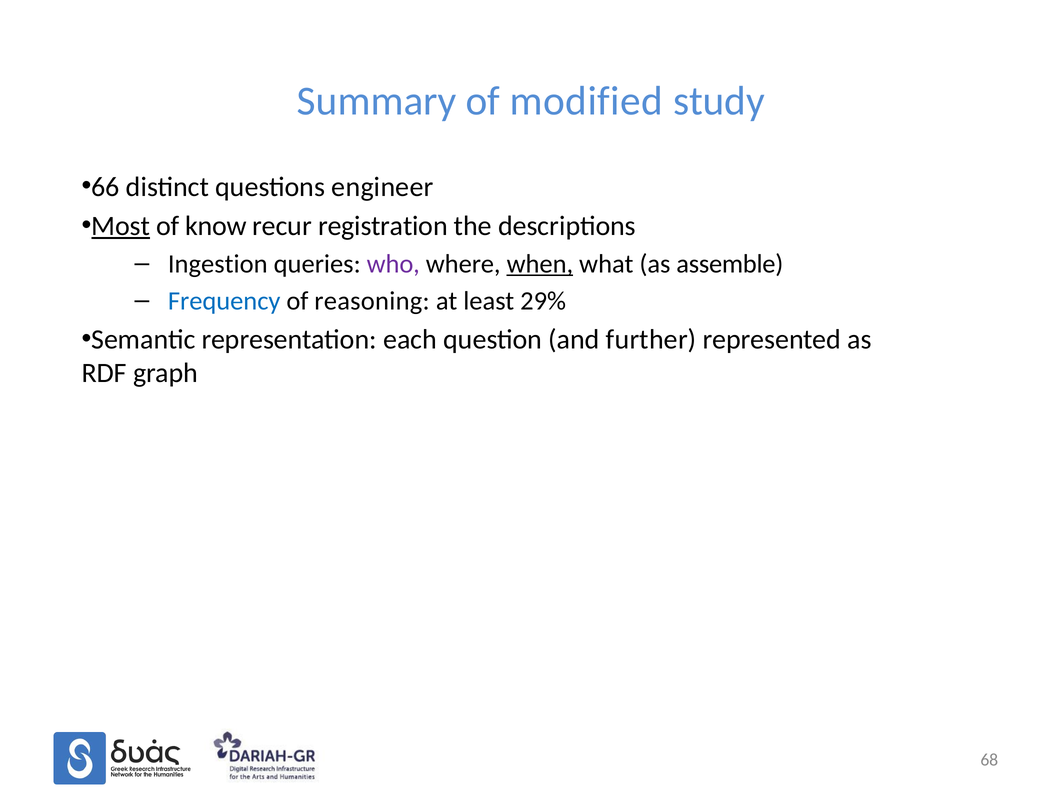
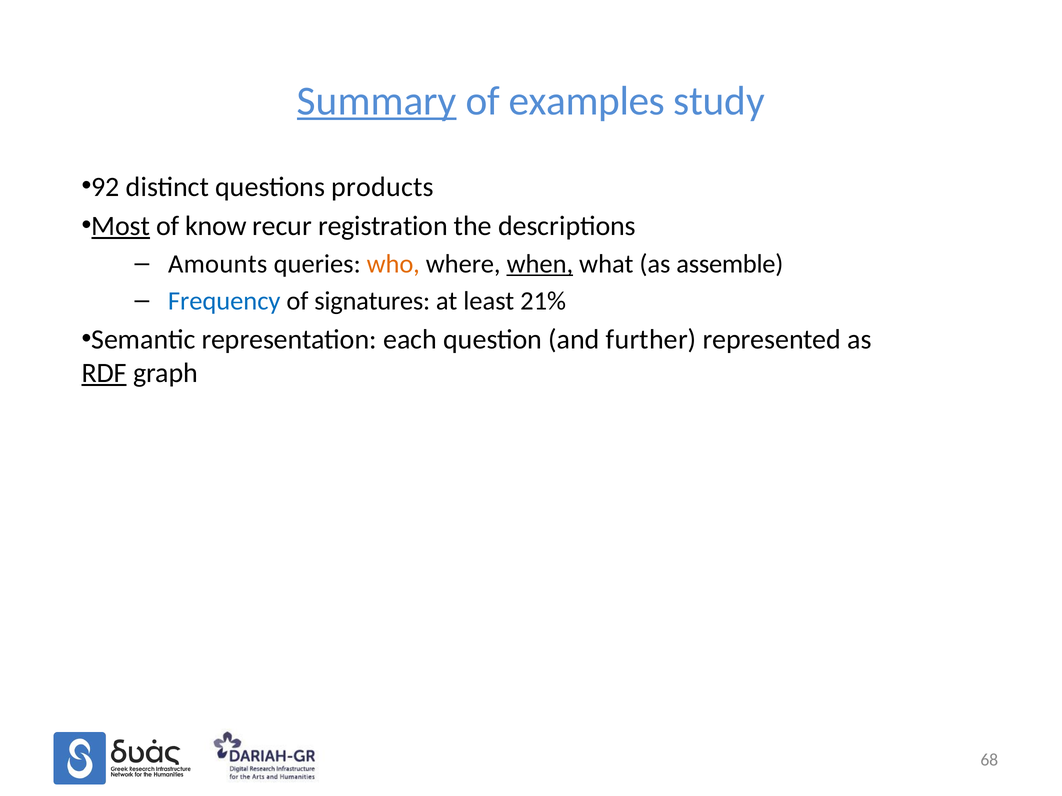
Summary underline: none -> present
modified: modified -> examples
66: 66 -> 92
engineer: engineer -> products
Ingestion: Ingestion -> Amounts
who colour: purple -> orange
reasoning: reasoning -> signatures
29%: 29% -> 21%
RDF underline: none -> present
